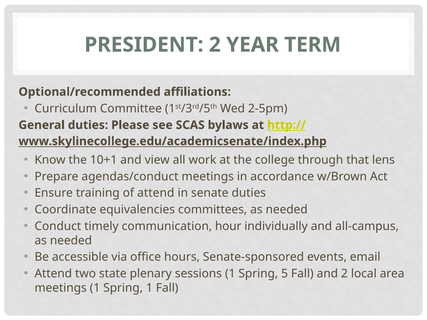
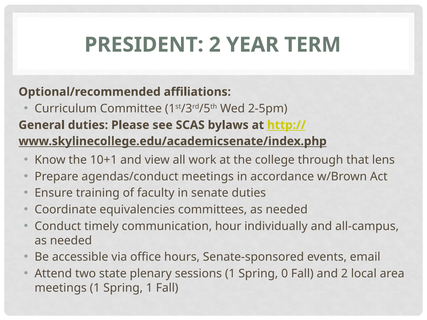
of attend: attend -> faculty
5: 5 -> 0
